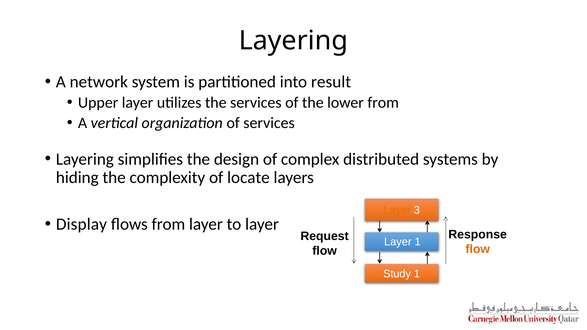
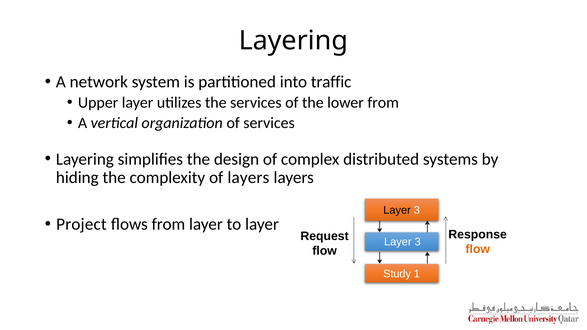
result: result -> traffic
of locate: locate -> layers
Layer at (397, 210) colour: orange -> black
Display: Display -> Project
1 at (418, 242): 1 -> 3
